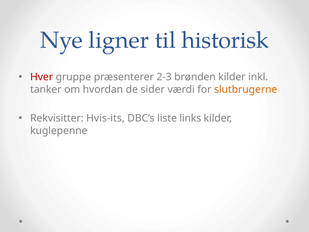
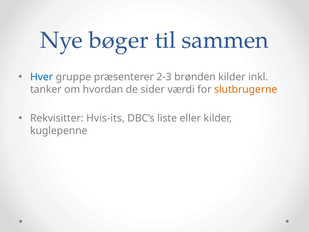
ligner: ligner -> bøger
historisk: historisk -> sammen
Hver colour: red -> blue
links: links -> eller
